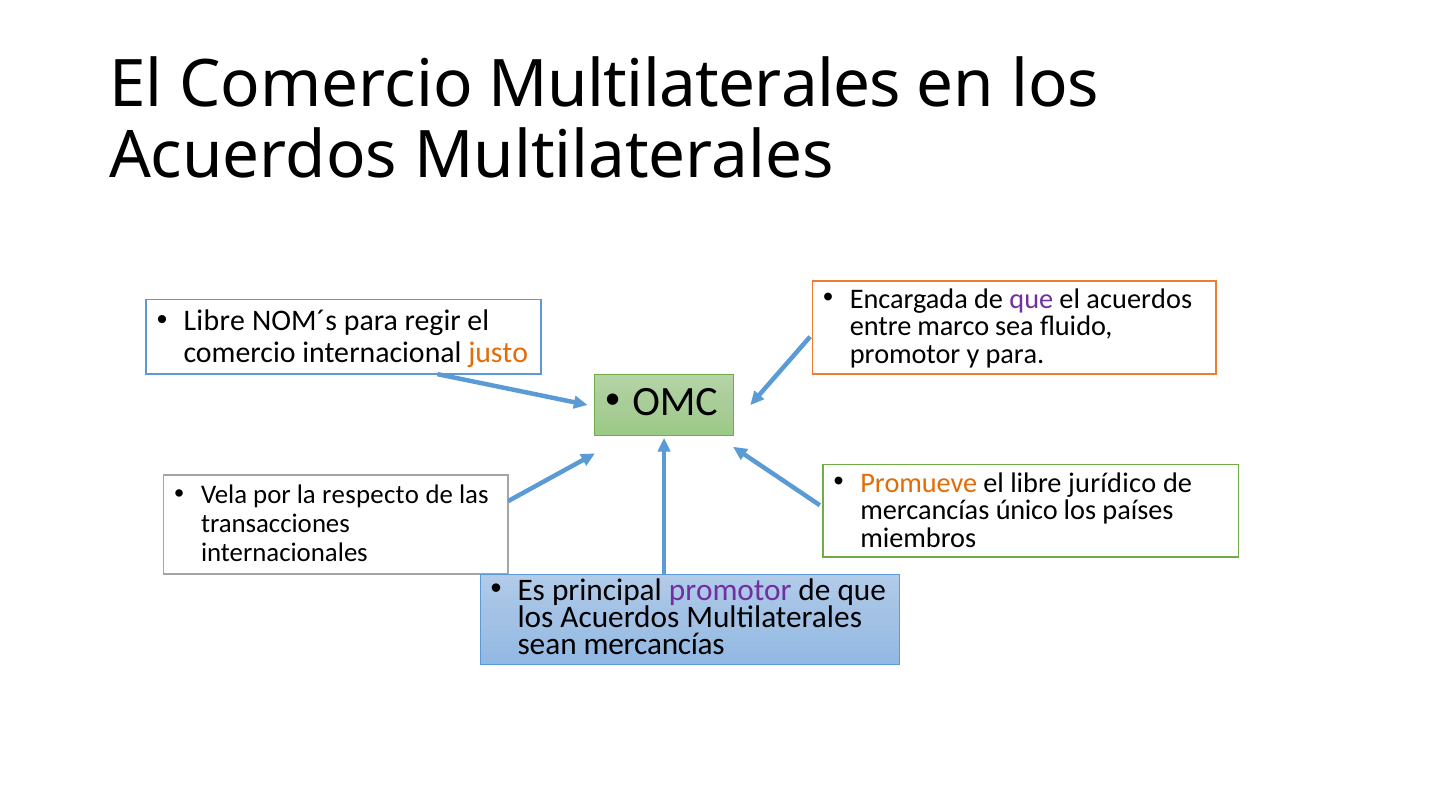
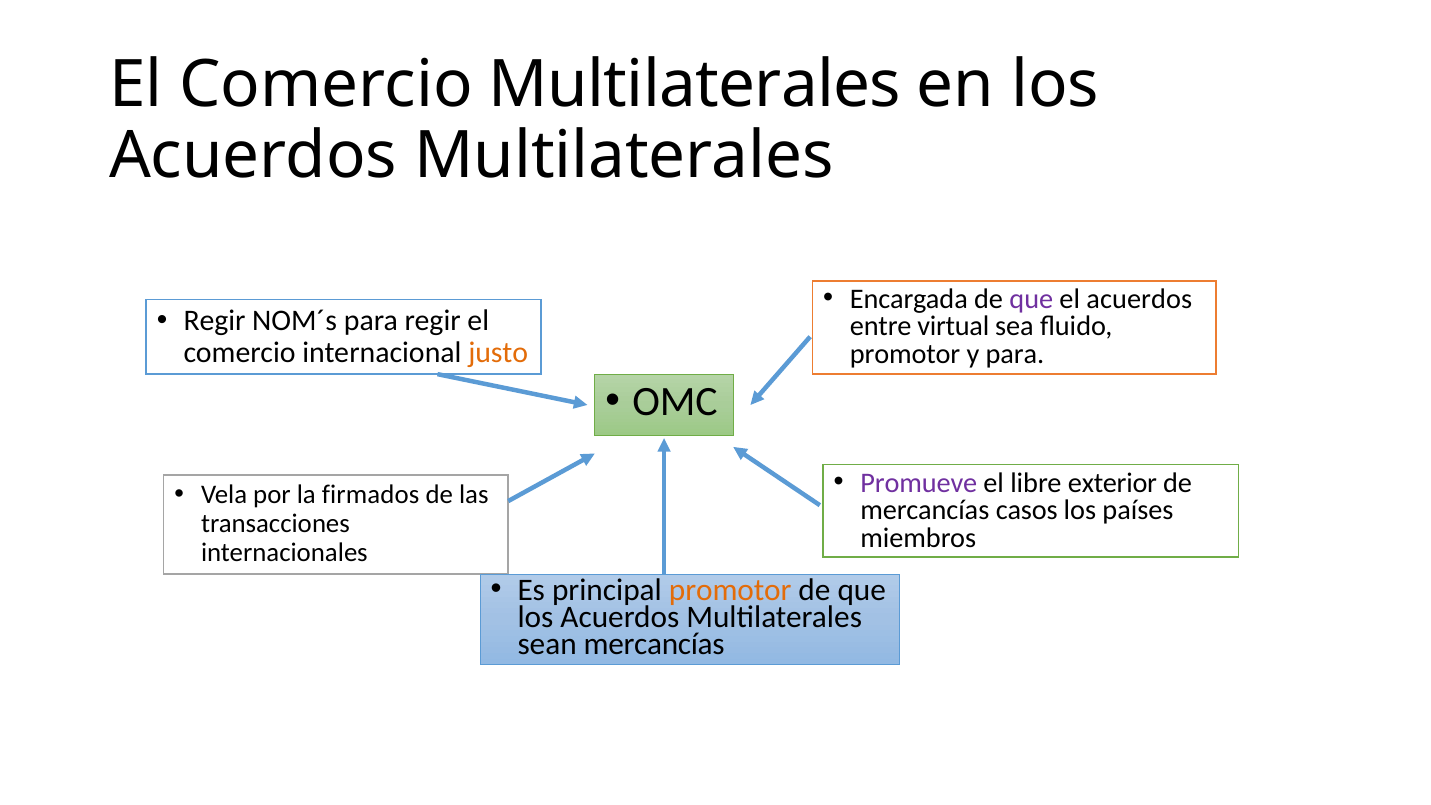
Libre at (214, 321): Libre -> Regir
marco: marco -> virtual
Promueve colour: orange -> purple
jurídico: jurídico -> exterior
respecto: respecto -> firmados
único: único -> casos
promotor at (730, 591) colour: purple -> orange
